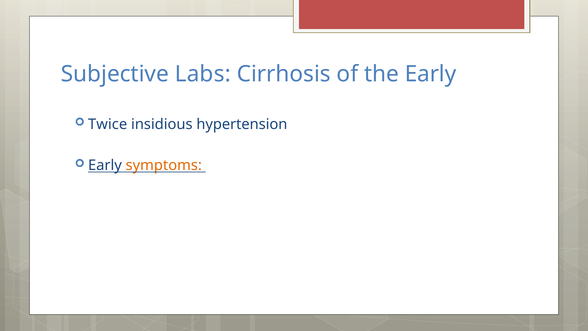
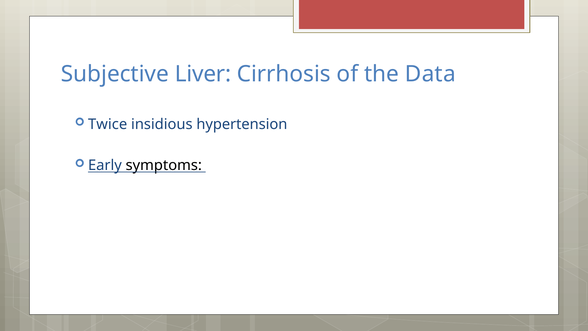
Labs: Labs -> Liver
the Early: Early -> Data
symptoms colour: orange -> black
